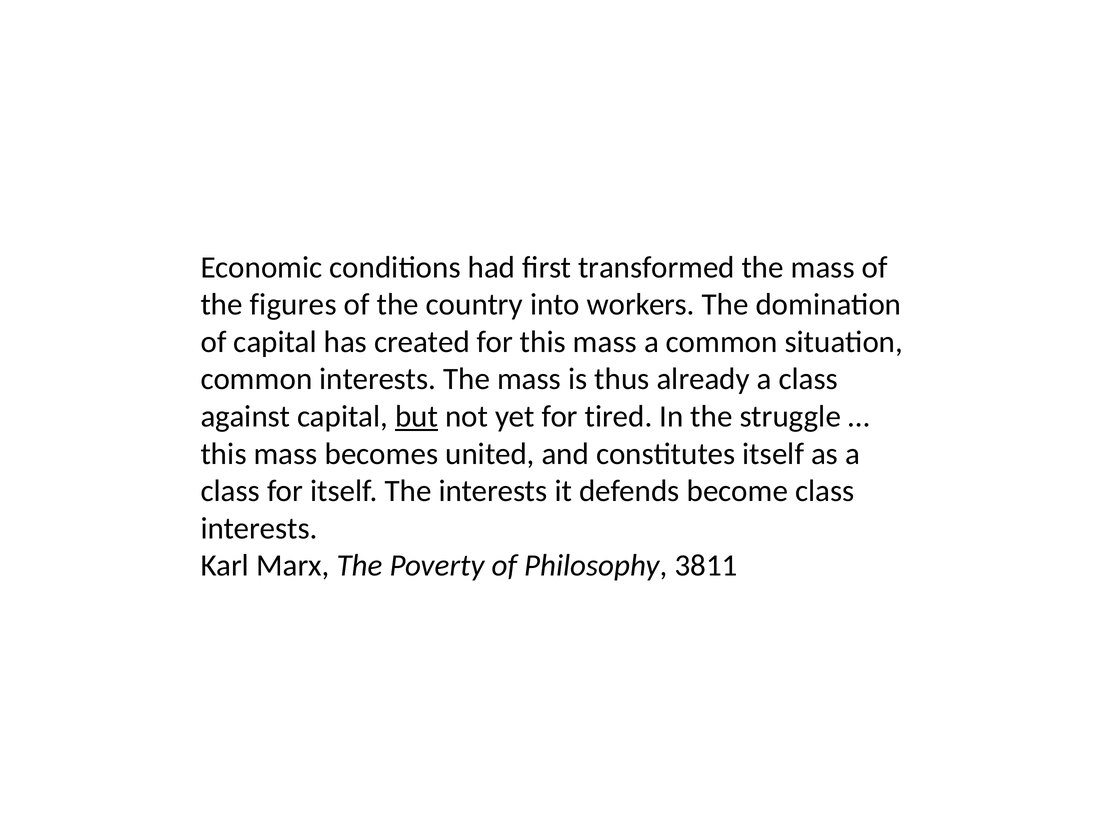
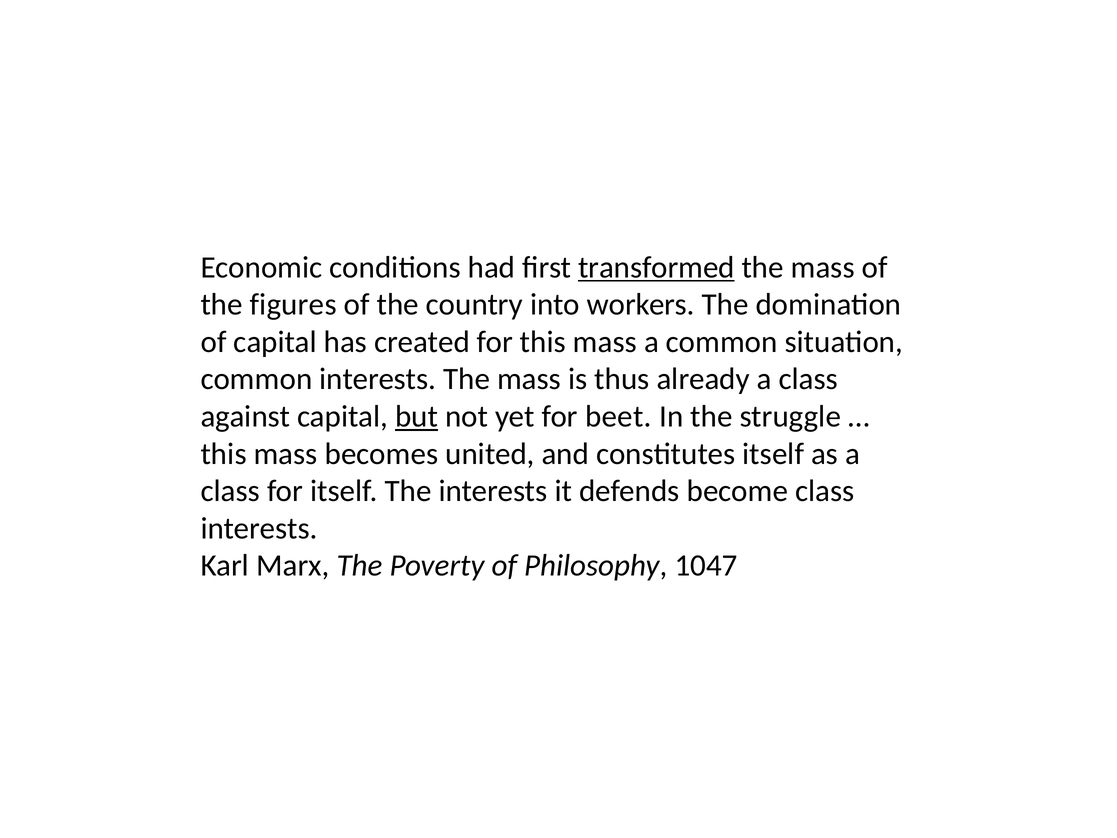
transformed underline: none -> present
tired: tired -> beet
3811: 3811 -> 1047
